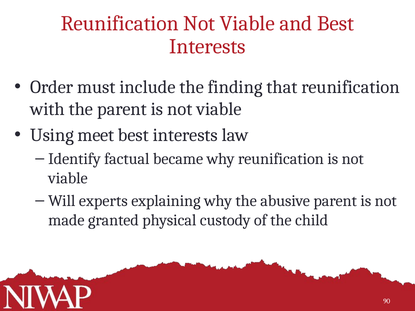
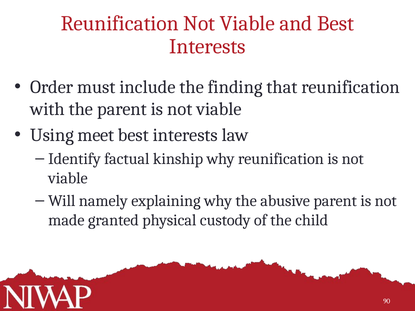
became: became -> kinship
experts: experts -> namely
